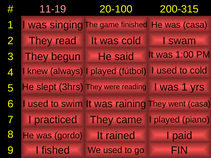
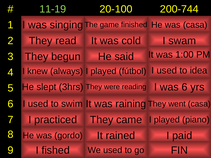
11-19 colour: pink -> light green
200-315: 200-315 -> 200-744
cold at (199, 71): cold -> idea
1 at (185, 87): 1 -> 6
